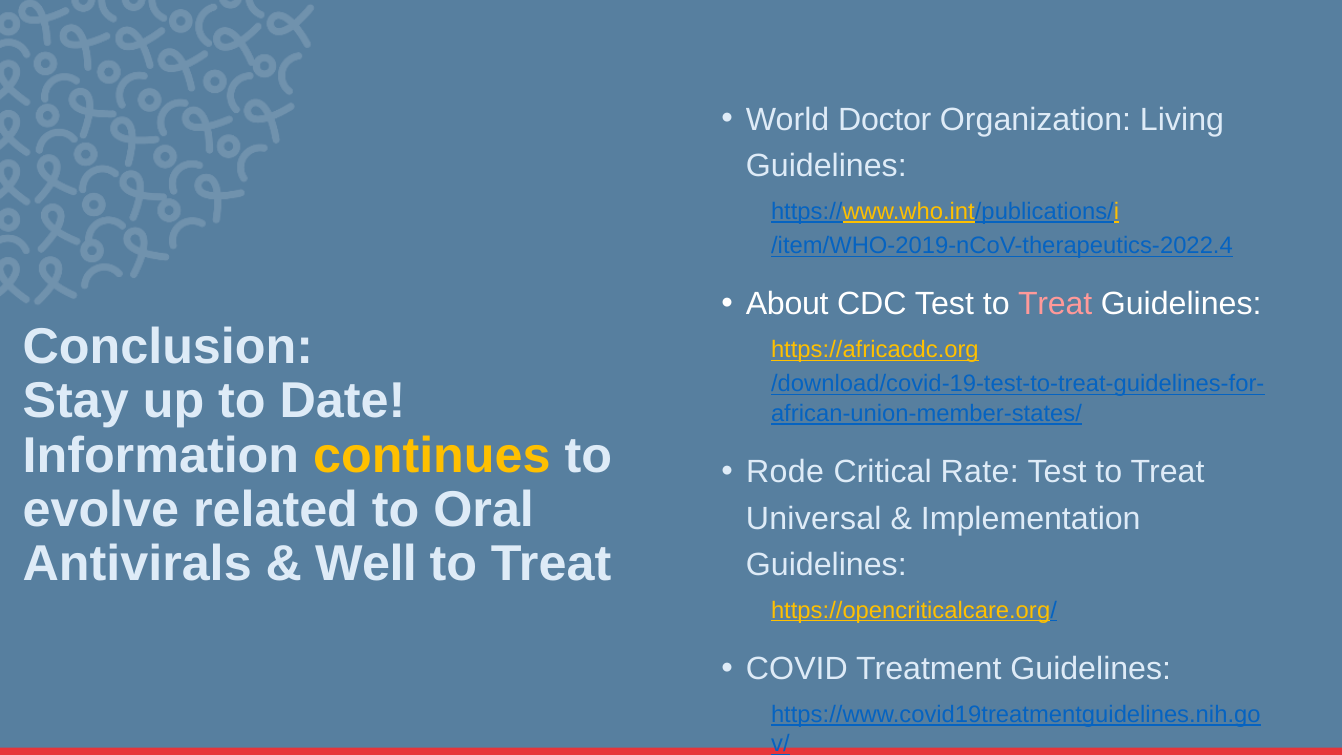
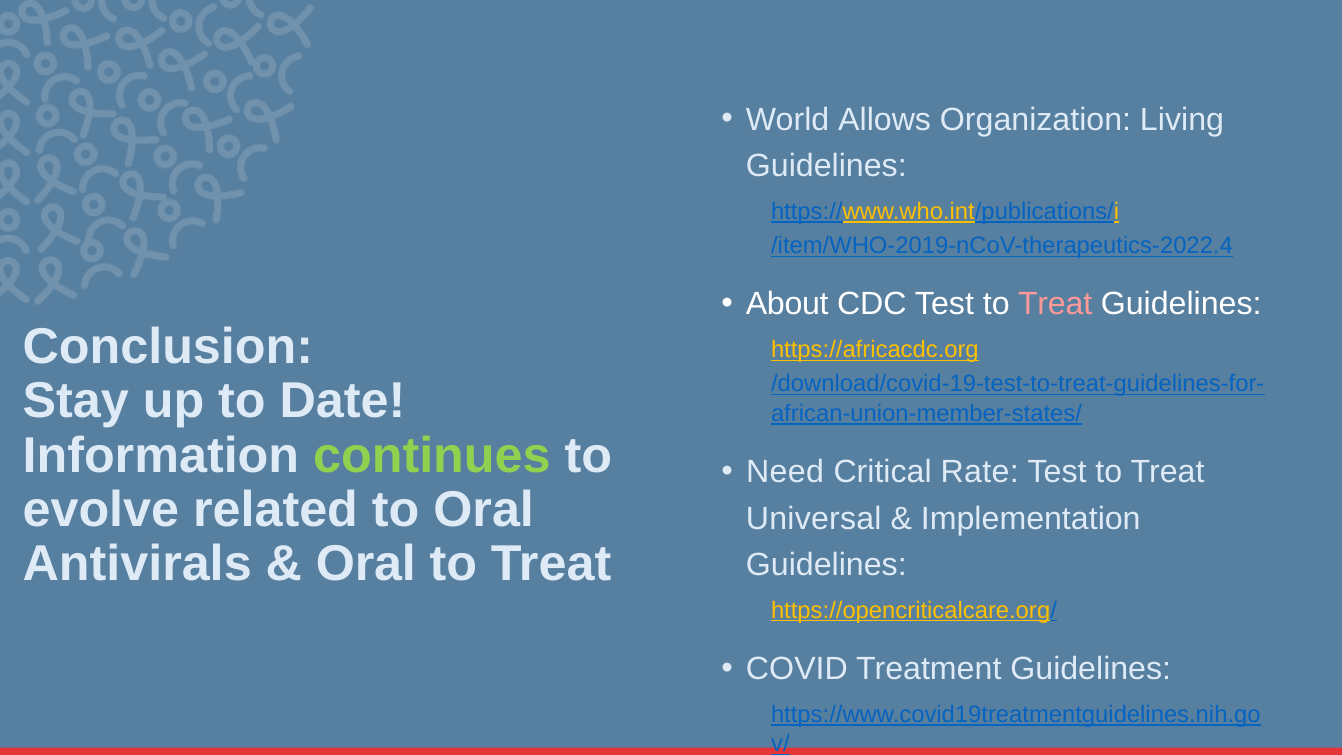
Doctor: Doctor -> Allows
continues colour: yellow -> light green
Rode: Rode -> Need
Well at (366, 564): Well -> Oral
